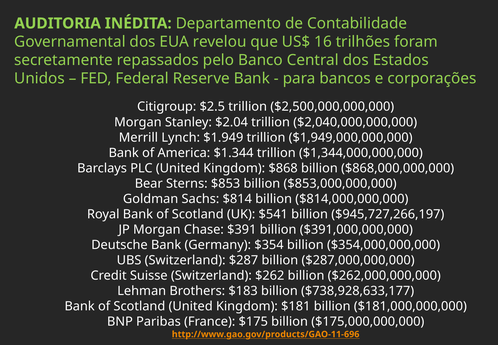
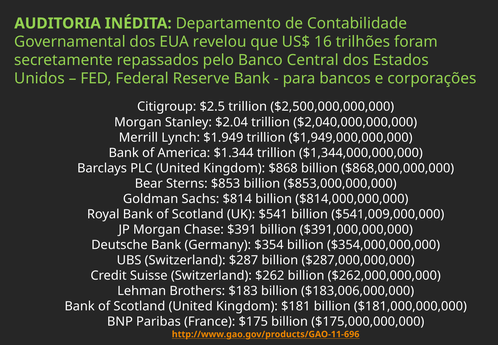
$945,727,266,197: $945,727,266,197 -> $541,009,000,000
$738,928,633,177: $738,928,633,177 -> $183,006,000,000
